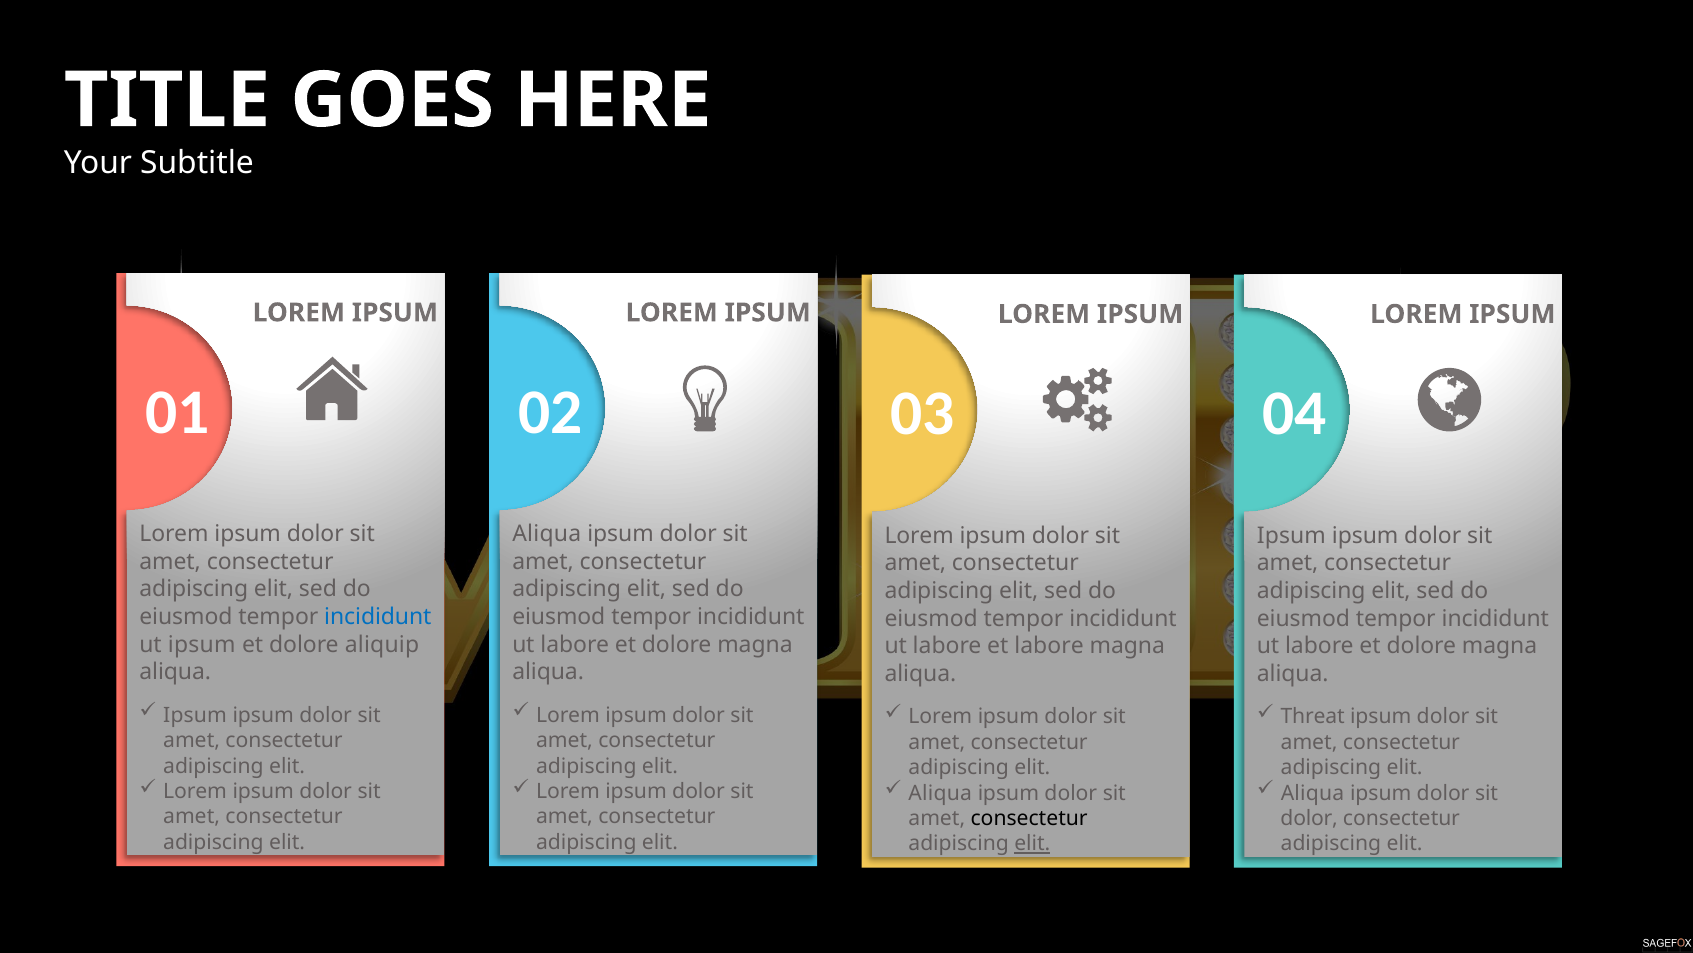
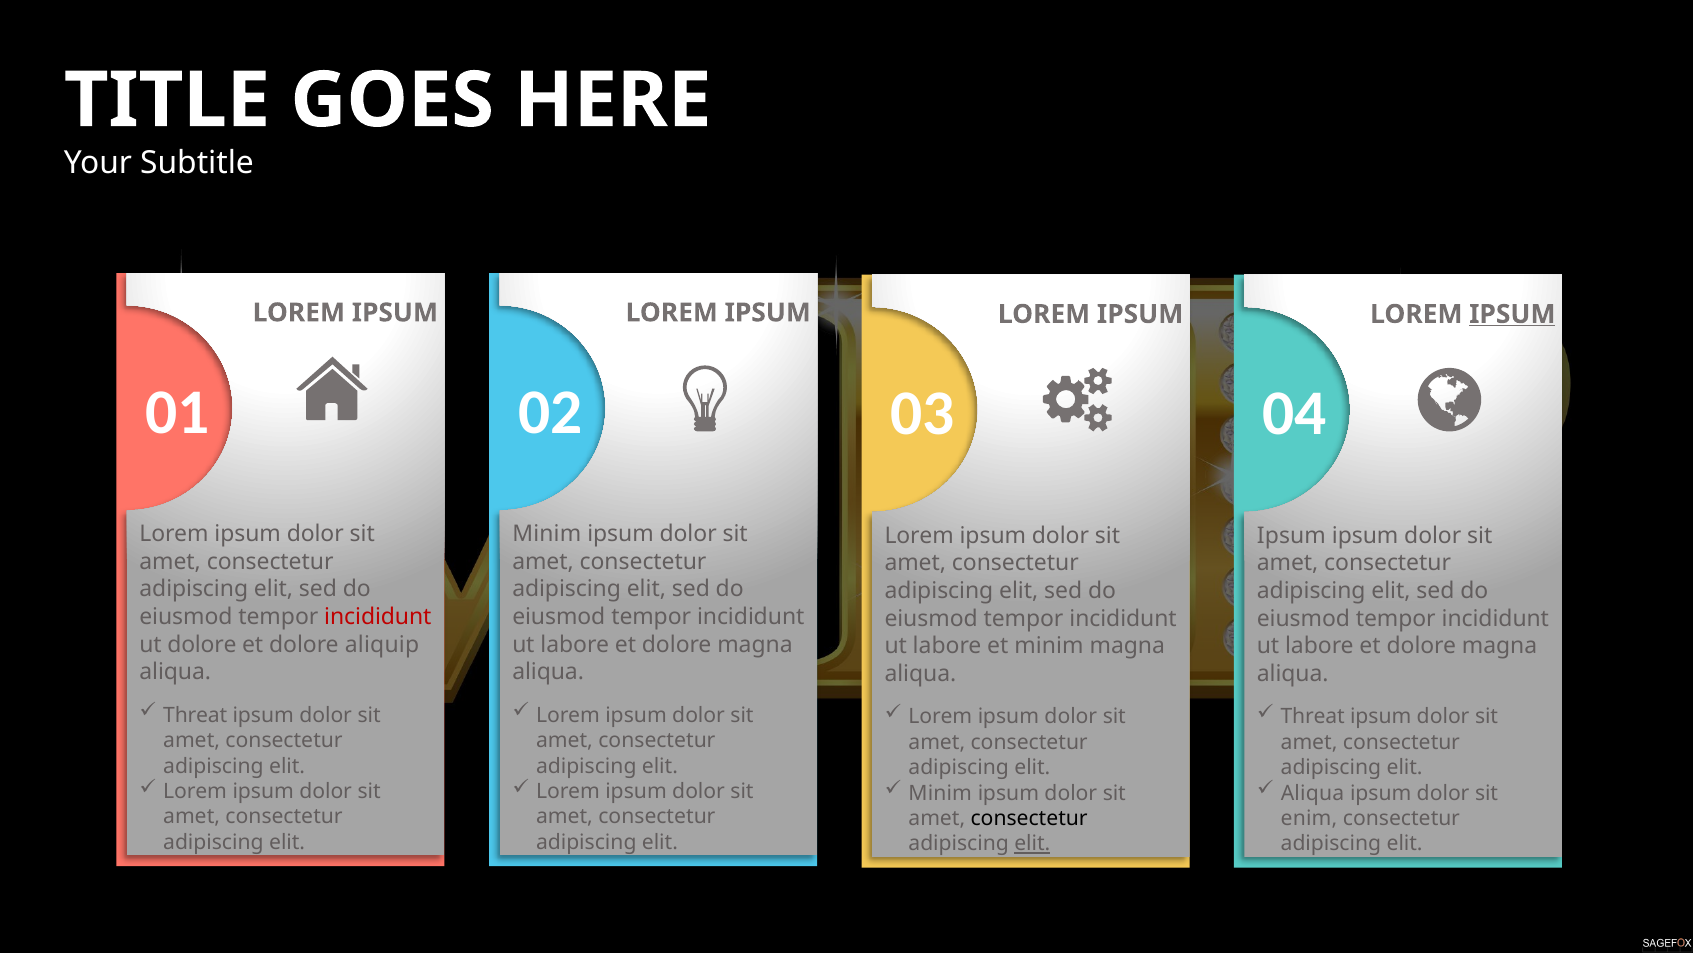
IPSUM at (1512, 314) underline: none -> present
Aliqua at (547, 534): Aliqua -> Minim
incididunt at (378, 616) colour: blue -> red
ut ipsum: ipsum -> dolore
et labore: labore -> minim
Ipsum at (195, 715): Ipsum -> Threat
Aliqua at (940, 793): Aliqua -> Minim
dolor at (1309, 818): dolor -> enim
